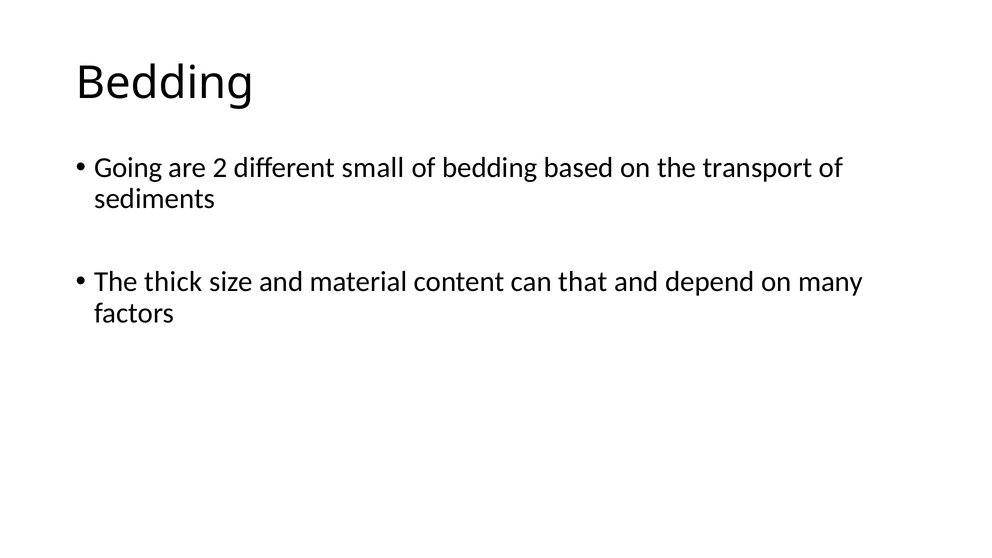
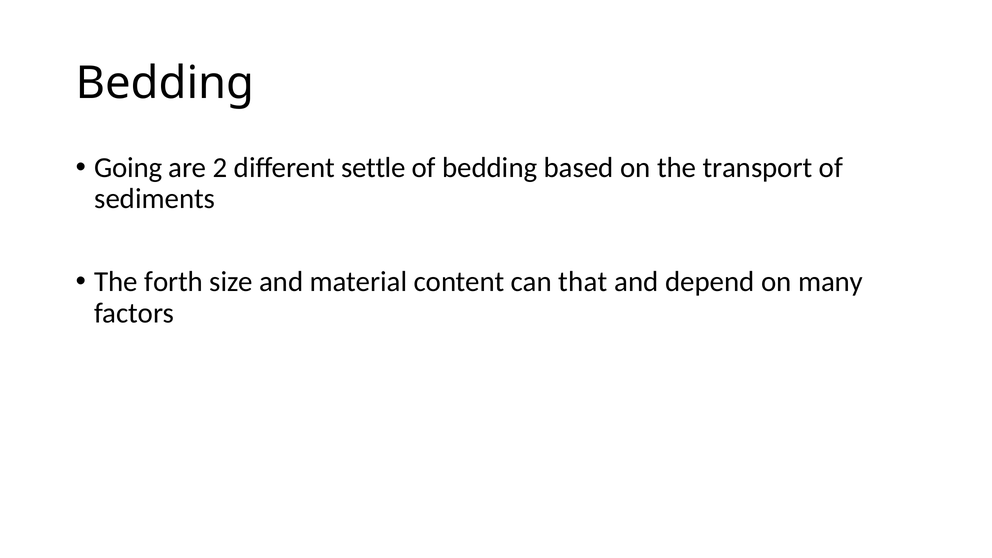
small: small -> settle
thick: thick -> forth
